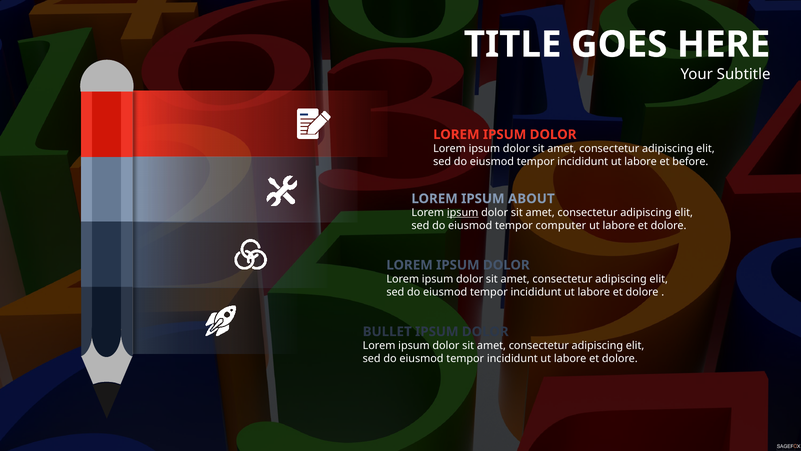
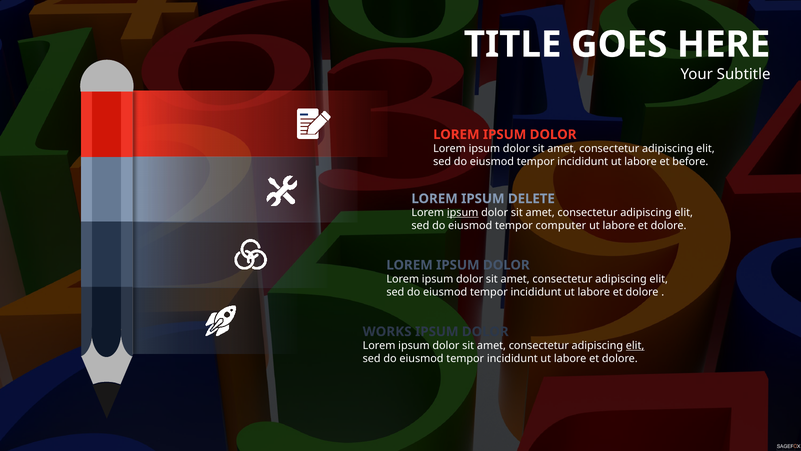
ABOUT: ABOUT -> DELETE
BULLET: BULLET -> WORKS
elit at (635, 345) underline: none -> present
